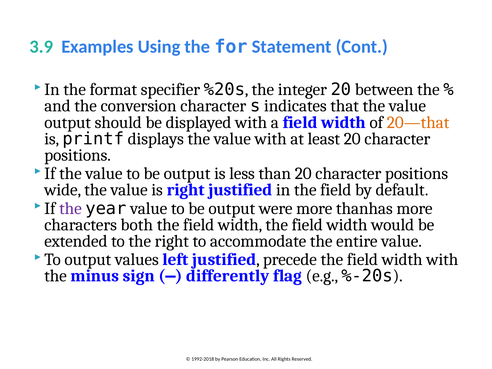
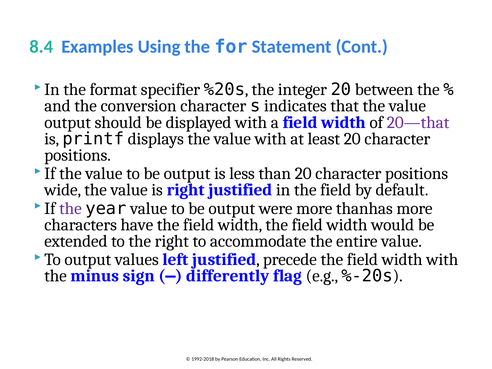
3.9: 3.9 -> 8.4
20—that colour: orange -> purple
both: both -> have
